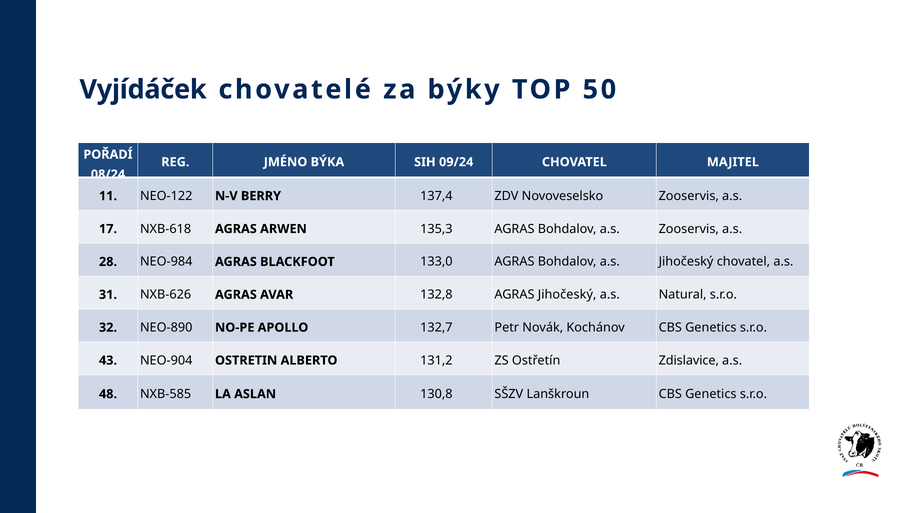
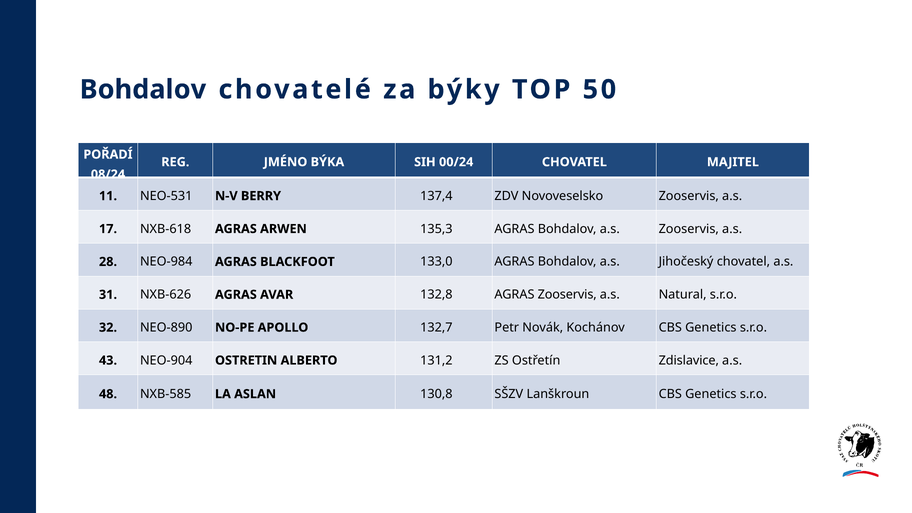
Vyjídáček at (143, 90): Vyjídáček -> Bohdalov
09/24: 09/24 -> 00/24
NEO-122: NEO-122 -> NEO-531
AGRAS Jihočeský: Jihočeský -> Zooservis
